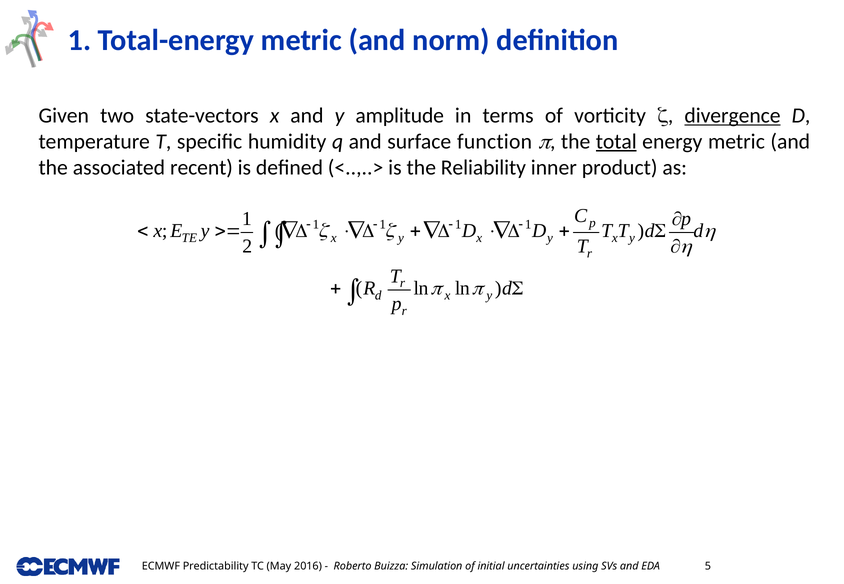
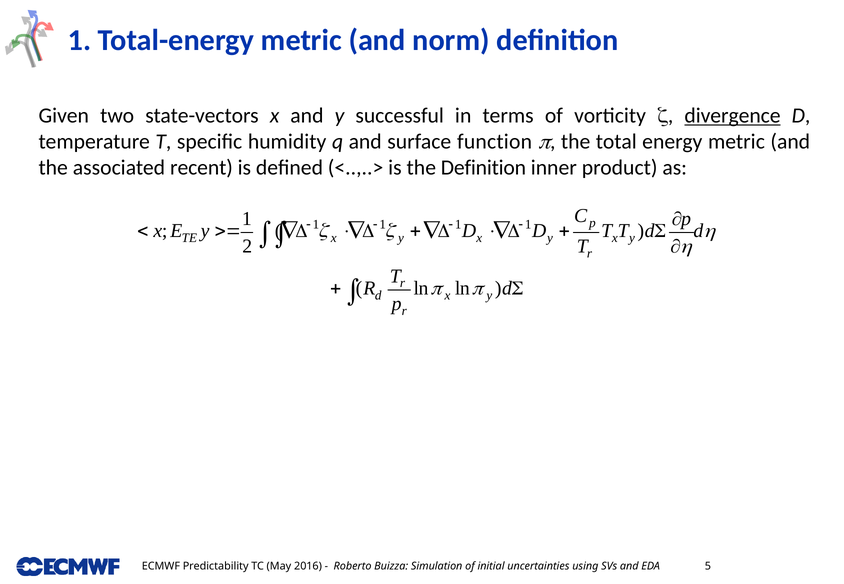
amplitude: amplitude -> successful
total underline: present -> none
the Reliability: Reliability -> Definition
